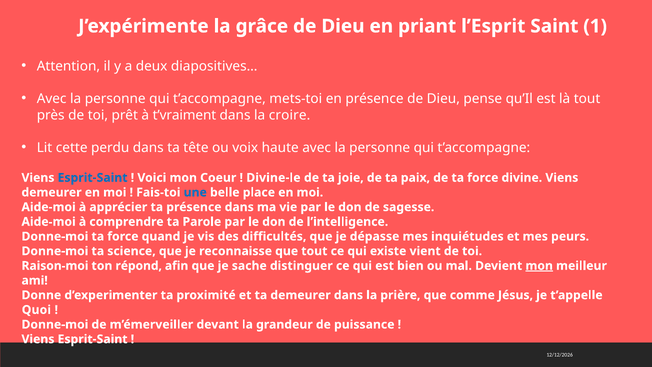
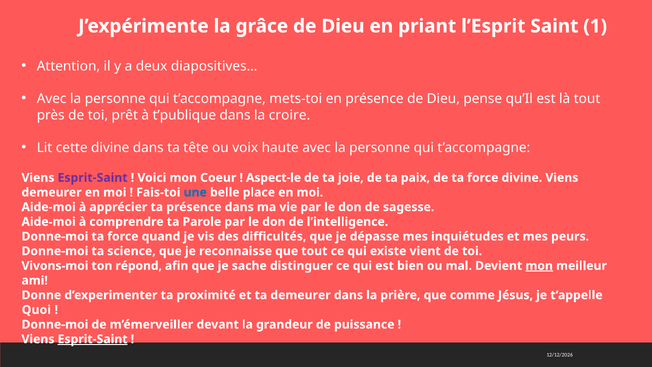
t’vraiment: t’vraiment -> t’publique
cette perdu: perdu -> divine
Esprit-Saint at (93, 178) colour: blue -> purple
Divine-le: Divine-le -> Aspect-le
Raison-moi: Raison-moi -> Vivons-moi
Esprit-Saint at (93, 339) underline: none -> present
